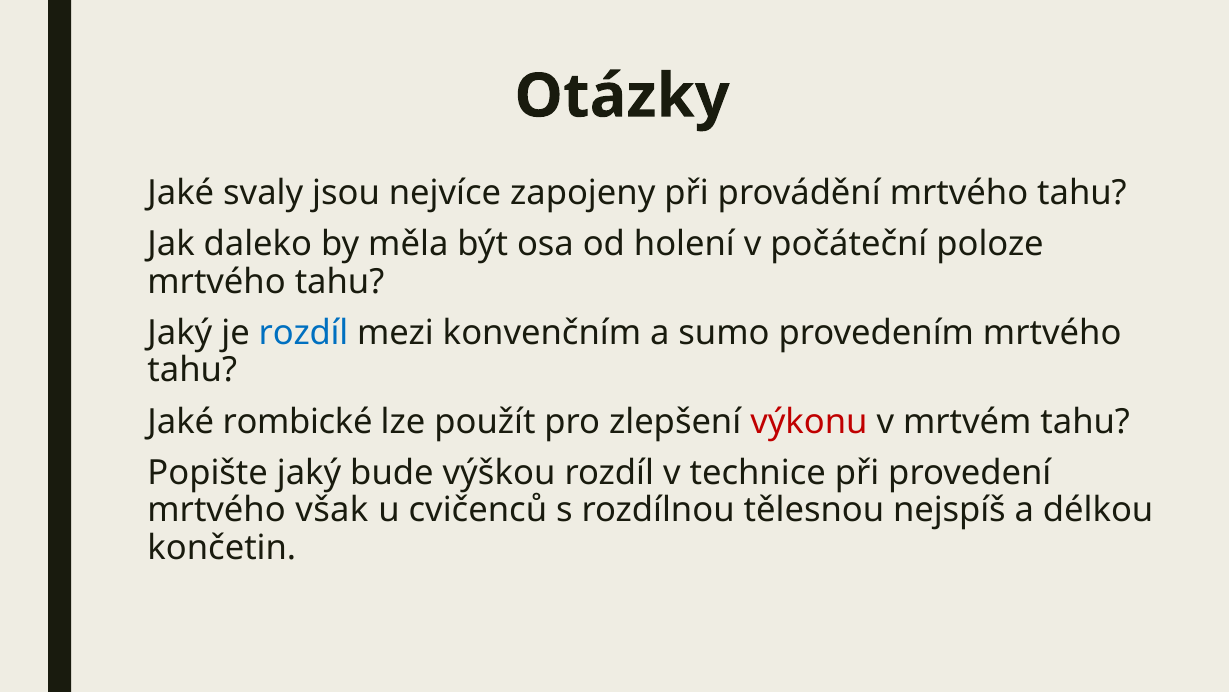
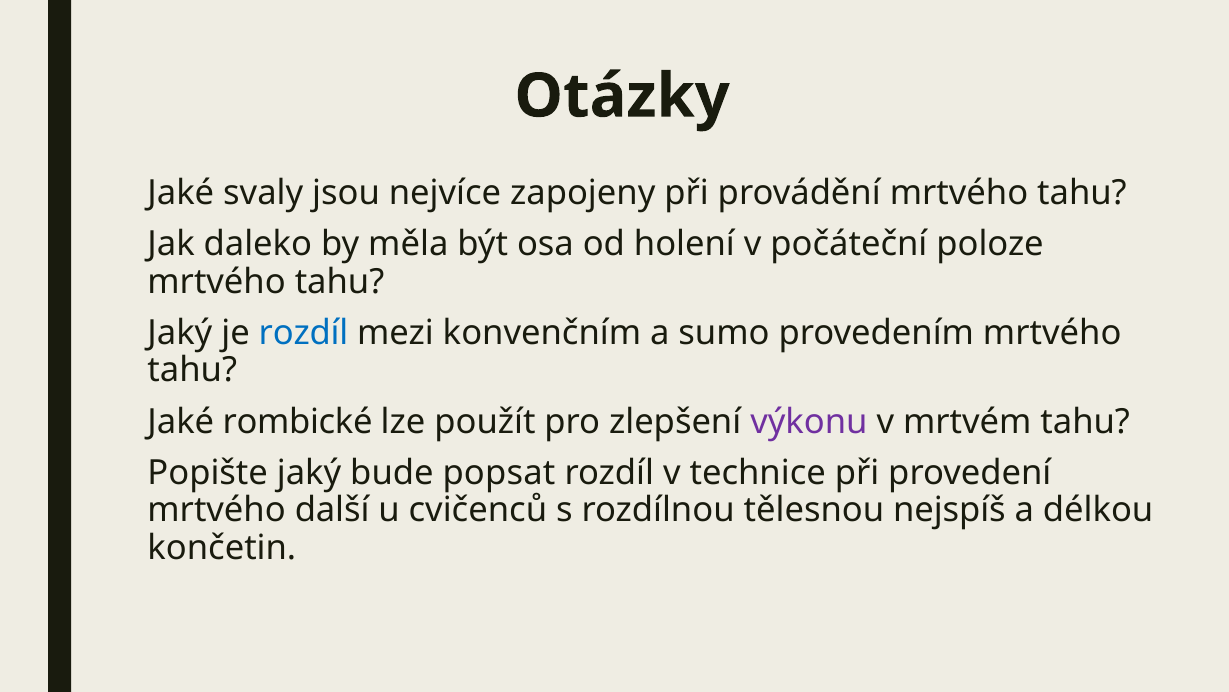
výkonu colour: red -> purple
výškou: výškou -> popsat
však: však -> další
